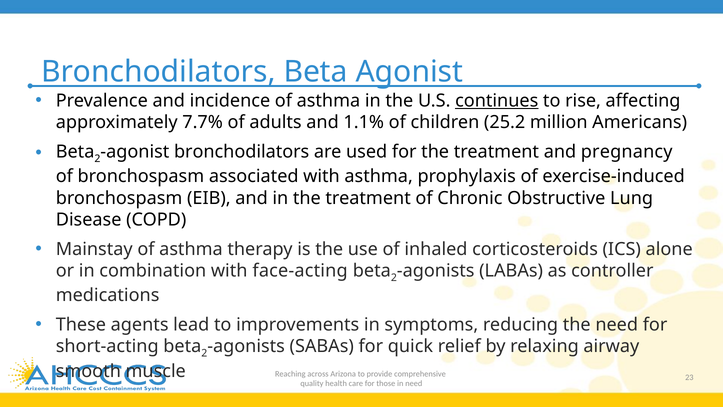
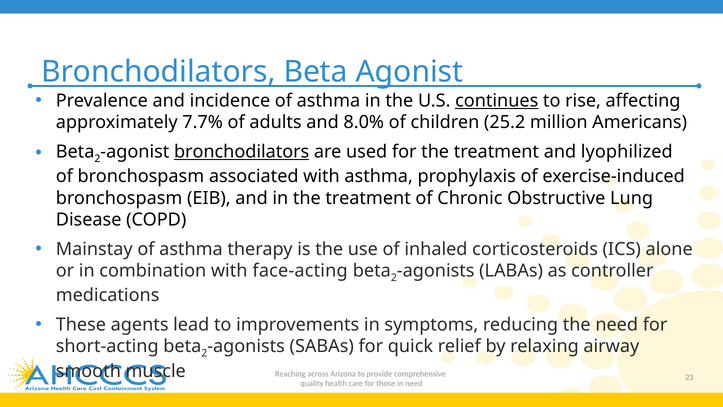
1.1%: 1.1% -> 8.0%
bronchodilators at (242, 152) underline: none -> present
pregnancy: pregnancy -> lyophilized
